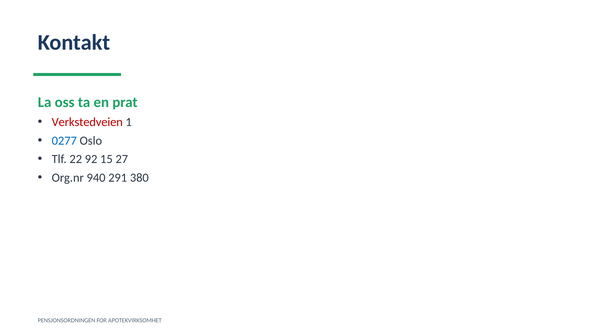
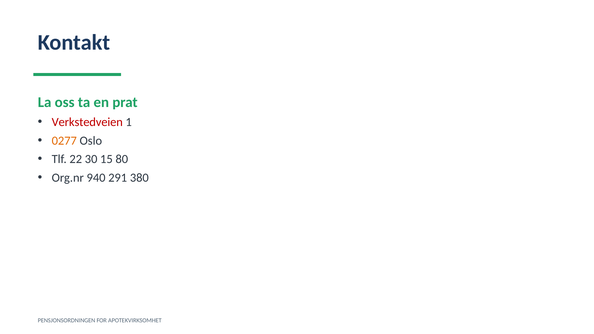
0277 colour: blue -> orange
92: 92 -> 30
27: 27 -> 80
